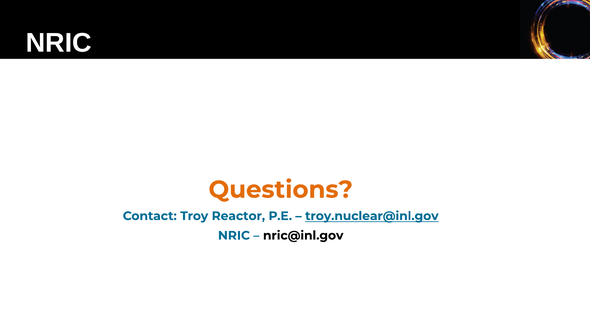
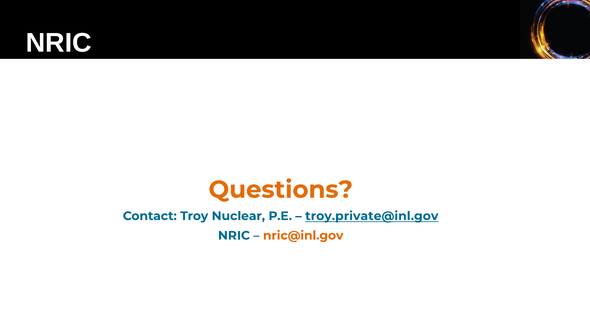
Reactor: Reactor -> Nuclear
troy.nuclear@inl.gov: troy.nuclear@inl.gov -> troy.private@inl.gov
nric@inl.gov colour: black -> orange
